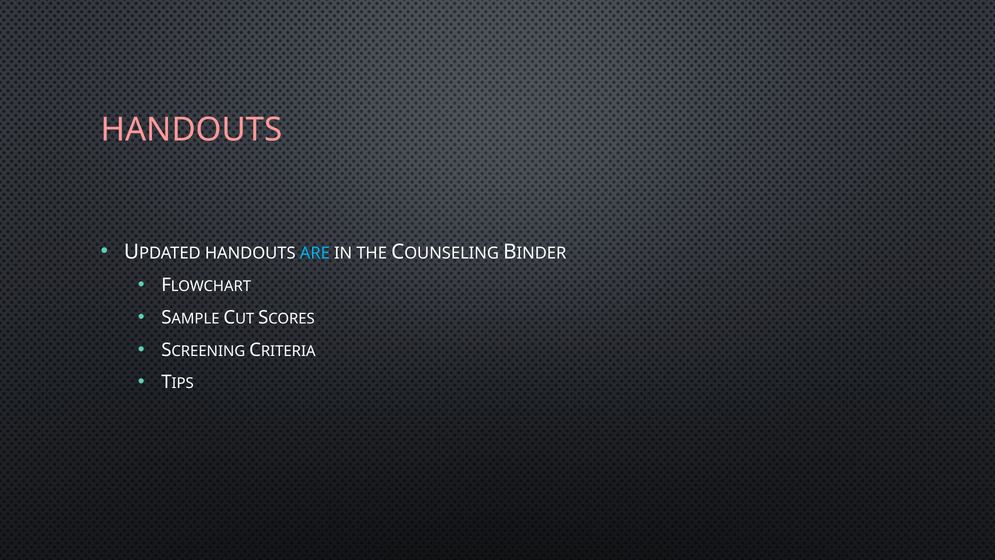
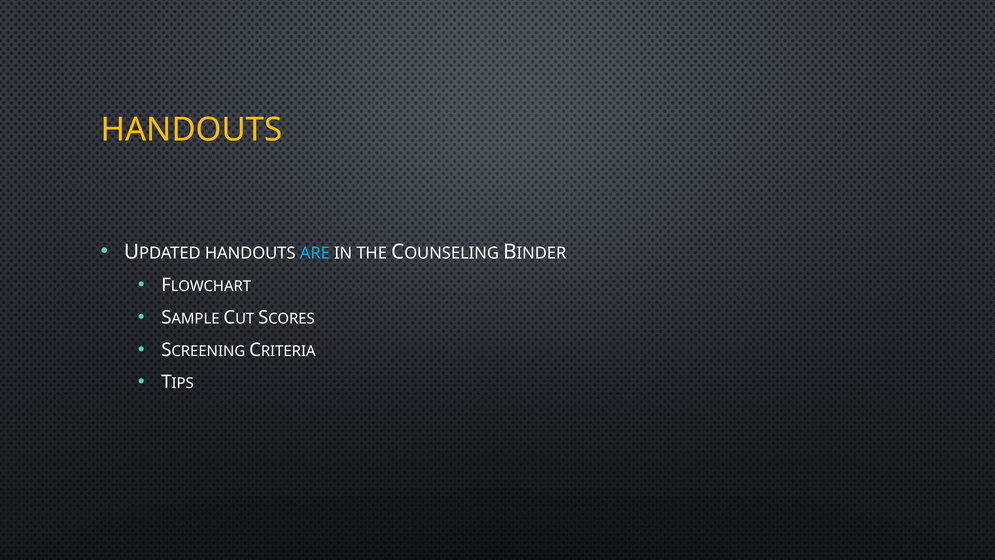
HANDOUTS at (192, 130) colour: pink -> yellow
